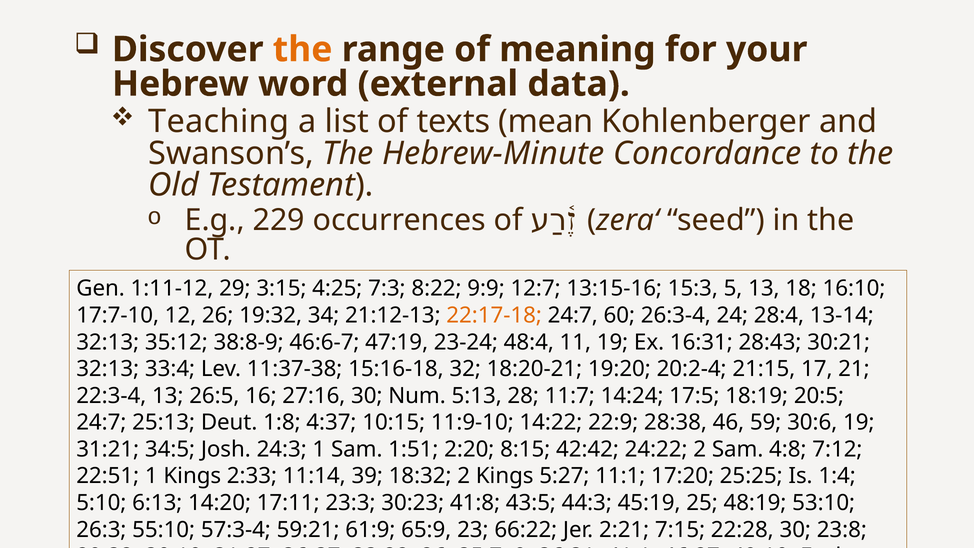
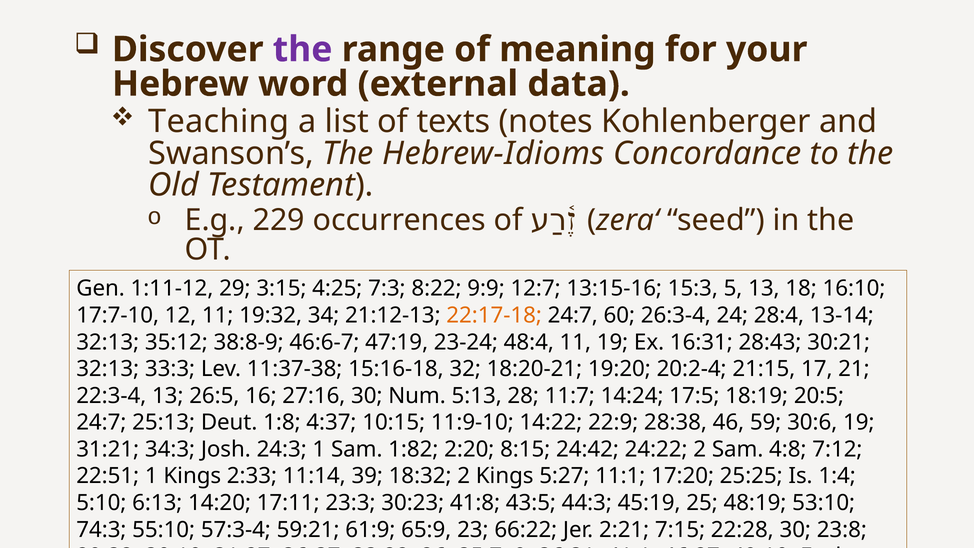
the at (303, 49) colour: orange -> purple
mean: mean -> notes
Hebrew-Minute: Hebrew-Minute -> Hebrew-Idioms
12 26: 26 -> 11
33:4: 33:4 -> 33:3
34:5: 34:5 -> 34:3
1:51: 1:51 -> 1:82
42:42: 42:42 -> 24:42
26:3: 26:3 -> 74:3
